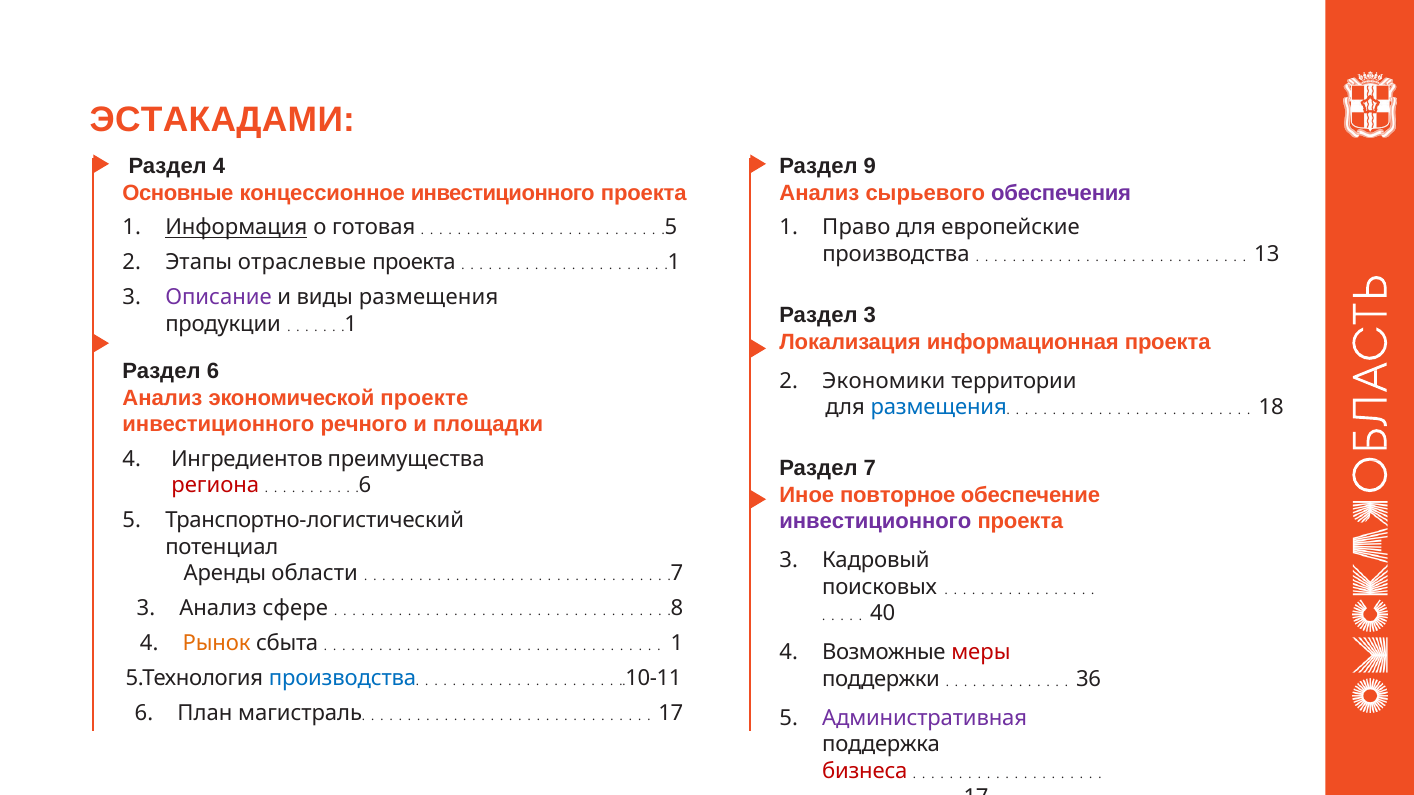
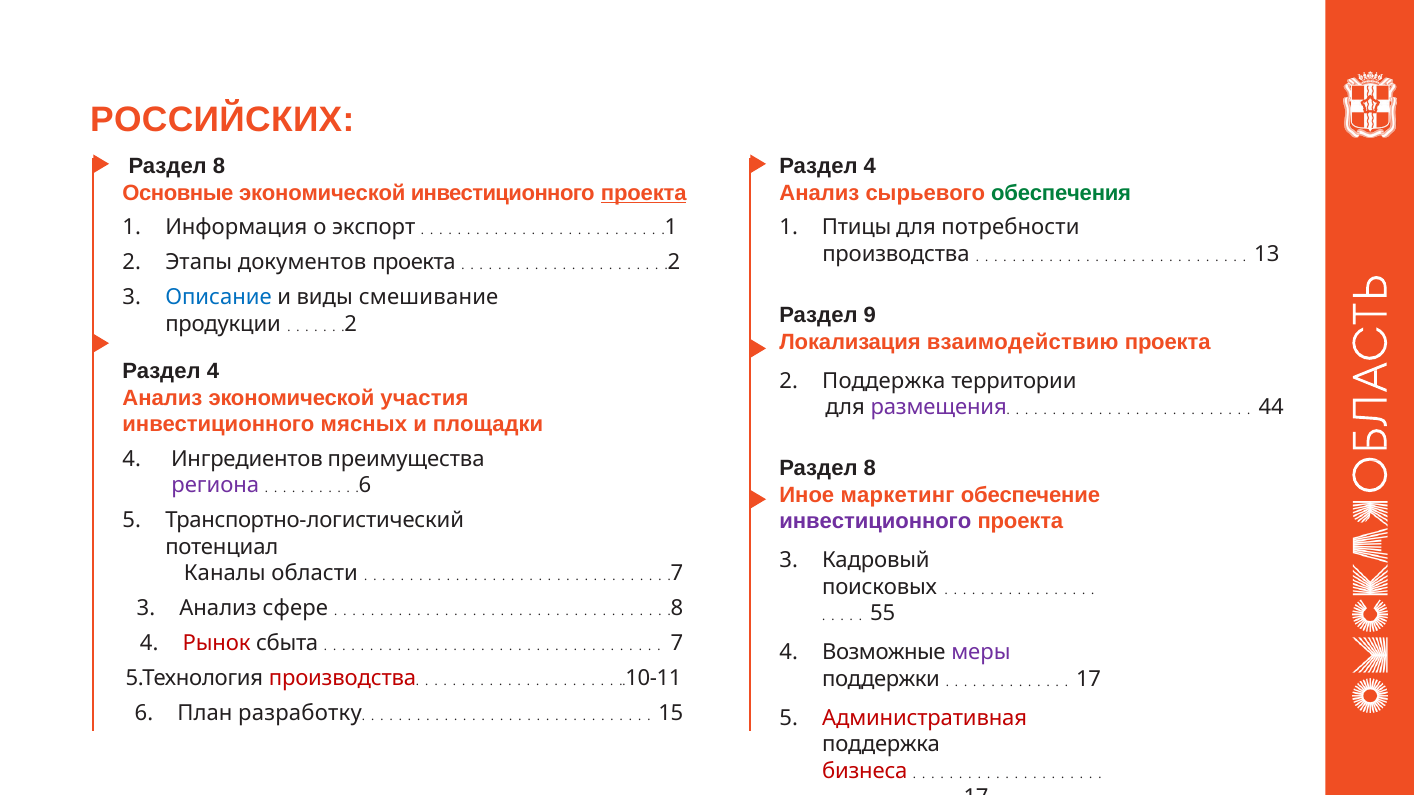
ЭСТАКАДАМИ: ЭСТАКАДАМИ -> РОССИЙСКИХ
4 at (219, 166): 4 -> 8
9 at (870, 166): 9 -> 4
Основные концессионное: концессионное -> экономической
проекта at (644, 193) underline: none -> present
обеспечения colour: purple -> green
Информация underline: present -> none
готовая: готовая -> экспорт
5 at (671, 228): 5 -> 1
Право: Право -> Птицы
европейские: европейские -> потребности
отраслевые: отраслевые -> документов
1 at (674, 263): 1 -> 2
Описание colour: purple -> blue
виды размещения: размещения -> смешивание
Раздел 3: 3 -> 9
1 at (351, 324): 1 -> 2
информационная: информационная -> взаимодействию
6 at (213, 371): 6 -> 4
2 Экономики: Экономики -> Поддержка
проекте: проекте -> участия
размещения at (939, 407) colour: blue -> purple
18: 18 -> 44
речного: речного -> мясных
7 at (870, 469): 7 -> 8
региона colour: red -> purple
повторное: повторное -> маркетинг
Аренды: Аренды -> Каналы
40: 40 -> 55
Рынок colour: orange -> red
1 at (677, 643): 1 -> 7
меры colour: red -> purple
производства at (342, 678) colour: blue -> red
36 at (1089, 679): 36 -> 17
магистраль: магистраль -> разработку
17 at (671, 713): 17 -> 15
Административная colour: purple -> red
